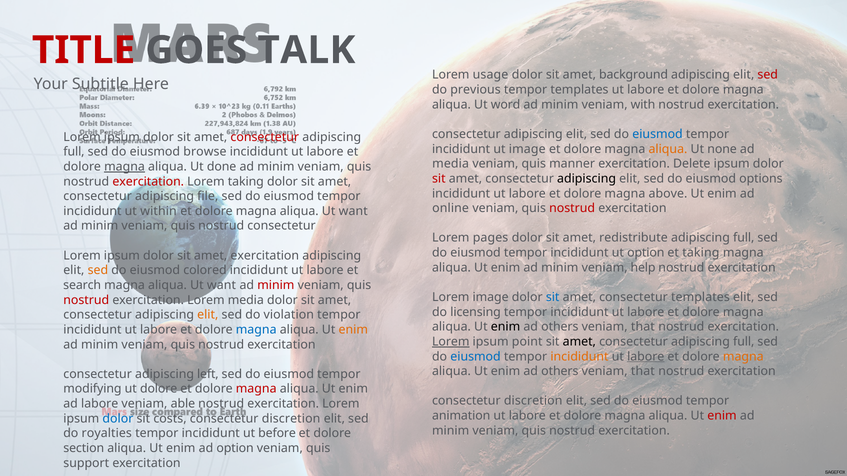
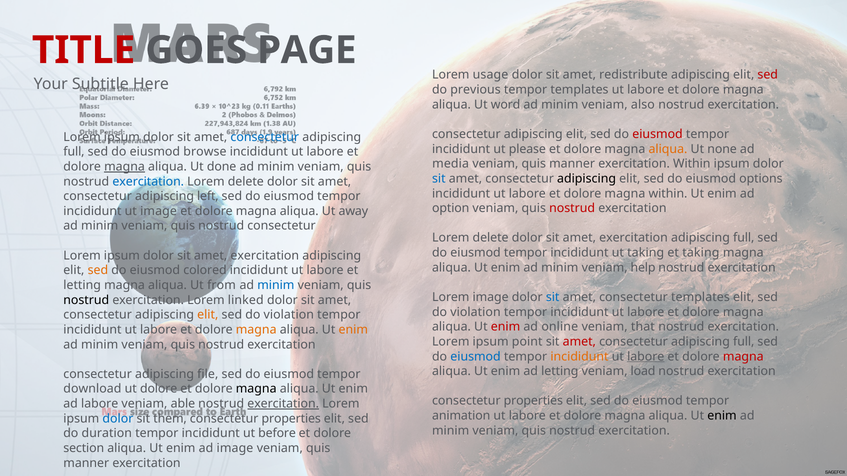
TALK: TALK -> PAGE
background: background -> redistribute
with: with -> also
eiusmod at (658, 134) colour: blue -> red
consectetur at (265, 137) colour: red -> blue
ut image: image -> please
exercitation Delete: Delete -> Within
sit at (439, 179) colour: red -> blue
exercitation at (148, 182) colour: red -> blue
taking at (246, 182): taking -> delete
magna above: above -> within
file: file -> left
online: online -> option
ut within: within -> image
want at (353, 211): want -> away
pages at (491, 238): pages -> delete
redistribute at (633, 238): redistribute -> exercitation
ut option: option -> taking
search at (82, 285): search -> letting
want at (222, 285): want -> from
minim at (276, 285) colour: red -> blue
nostrud at (86, 300) colour: red -> black
Lorem media: media -> linked
licensing at (476, 312): licensing -> violation
enim at (505, 327) colour: black -> red
others at (560, 327): others -> online
magna at (256, 330) colour: blue -> orange
Lorem at (451, 342) underline: present -> none
amet at (579, 342) colour: black -> red
magna at (743, 357) colour: orange -> red
others at (560, 372): others -> letting
that at (643, 372): that -> load
left: left -> file
modifying: modifying -> download
magna at (256, 389) colour: red -> black
discretion at (533, 401): discretion -> properties
exercitation at (283, 404) underline: none -> present
enim at (722, 416) colour: red -> black
costs: costs -> them
discretion at (291, 419): discretion -> properties
royalties: royalties -> duration
ad option: option -> image
support at (86, 463): support -> manner
